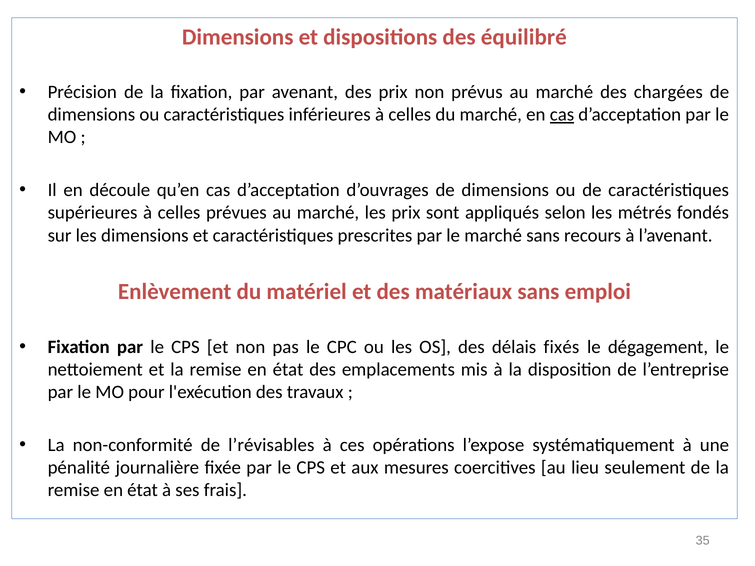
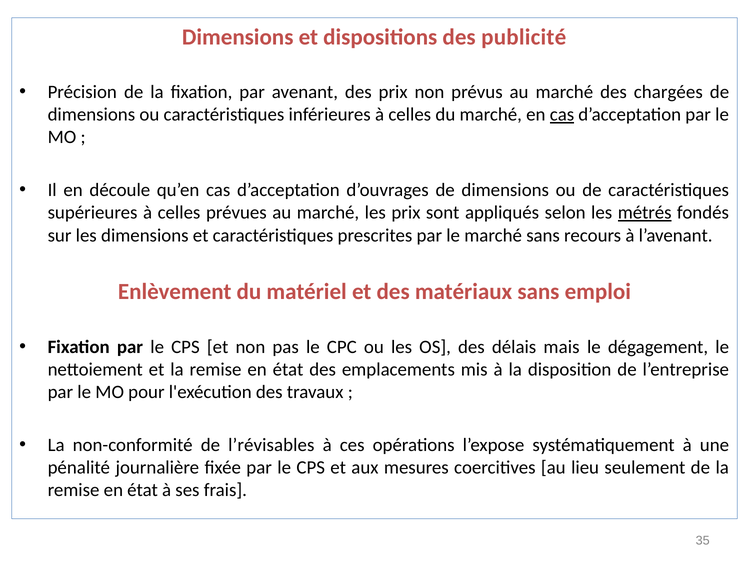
équilibré: équilibré -> publicité
métrés underline: none -> present
fixés: fixés -> mais
